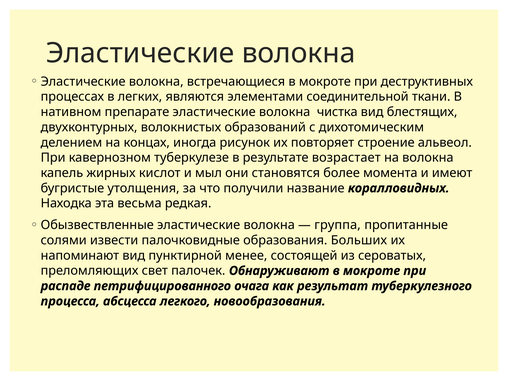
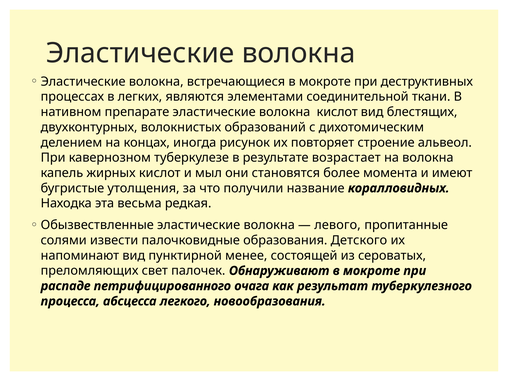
волокна чистка: чистка -> кислот
группа: группа -> левого
Больших: Больших -> Детского
